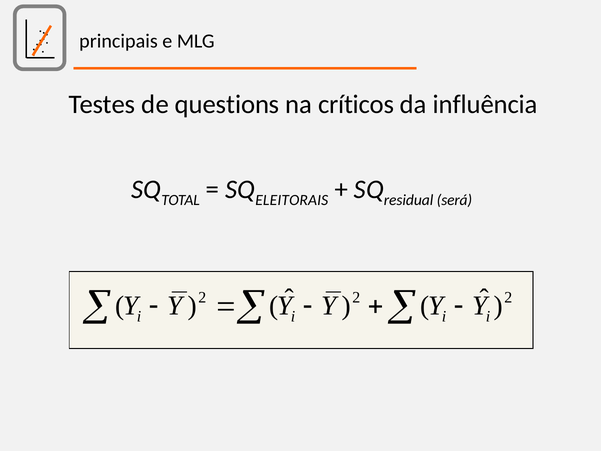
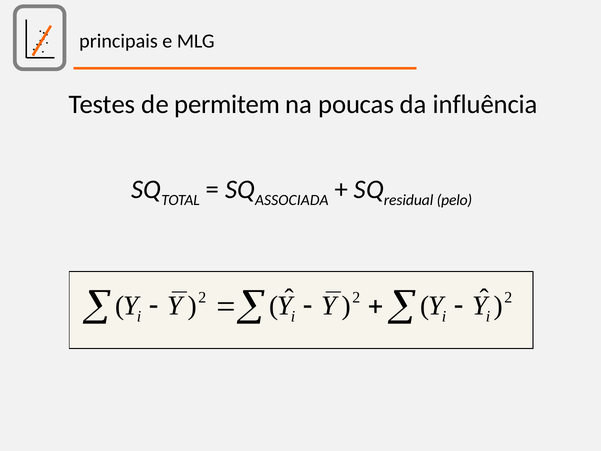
questions: questions -> permitem
críticos: críticos -> poucas
ELEITORAIS: ELEITORAIS -> ASSOCIADA
será: será -> pelo
